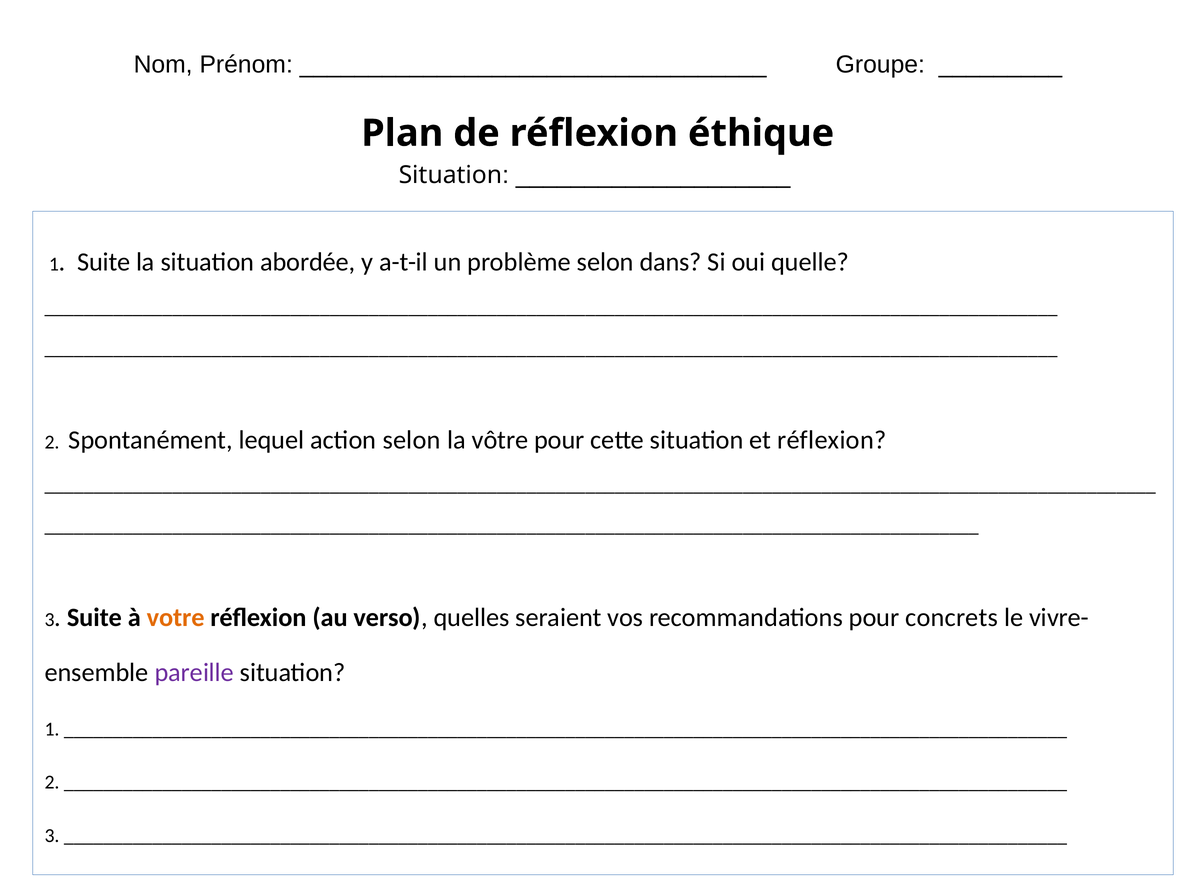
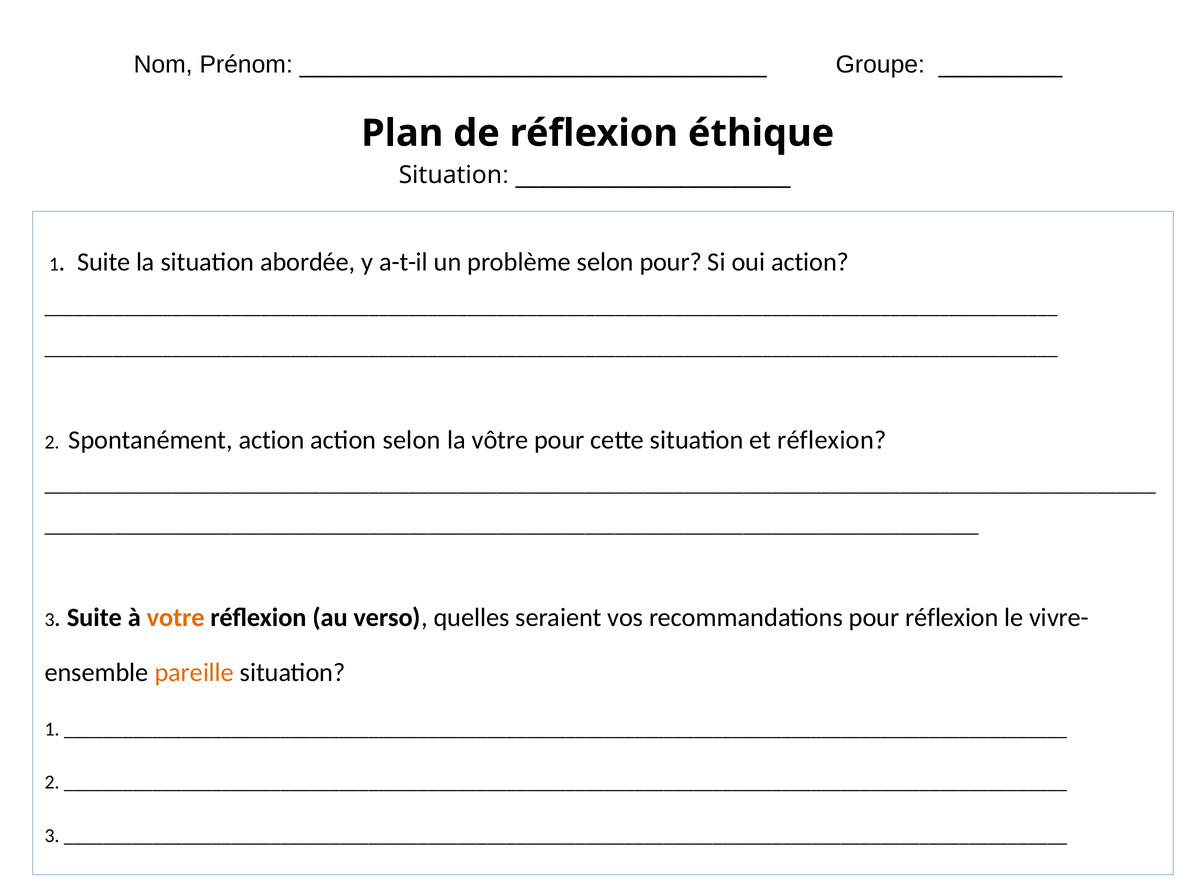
selon dans: dans -> pour
oui quelle: quelle -> action
Spontanément lequel: lequel -> action
pour concrets: concrets -> réflexion
pareille colour: purple -> orange
